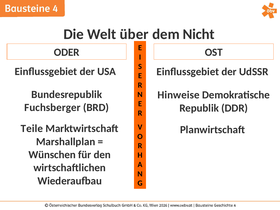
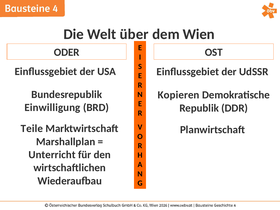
Nicht: Nicht -> Wien
Hinweise: Hinweise -> Kopieren
Fuchsberger: Fuchsberger -> Einwilligung
Wünschen: Wünschen -> Unterricht
